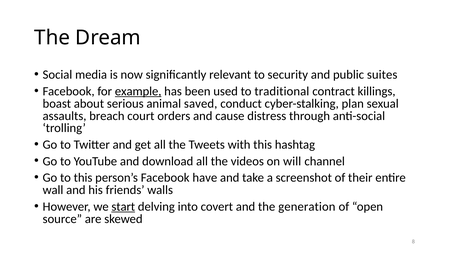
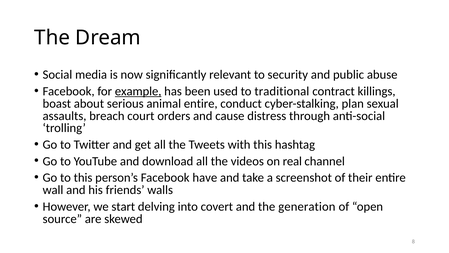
suites: suites -> abuse
animal saved: saved -> entire
will: will -> real
start underline: present -> none
